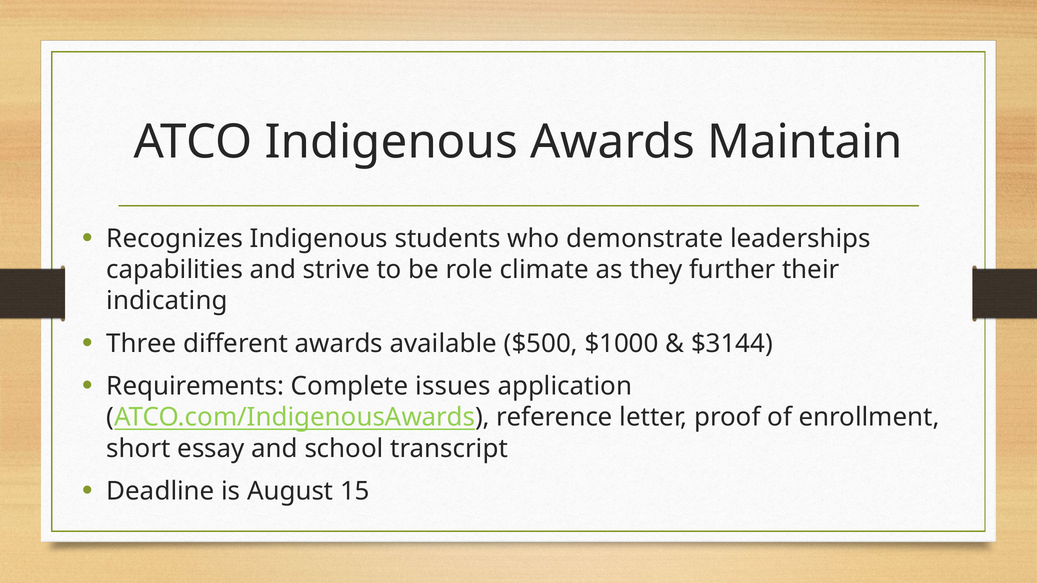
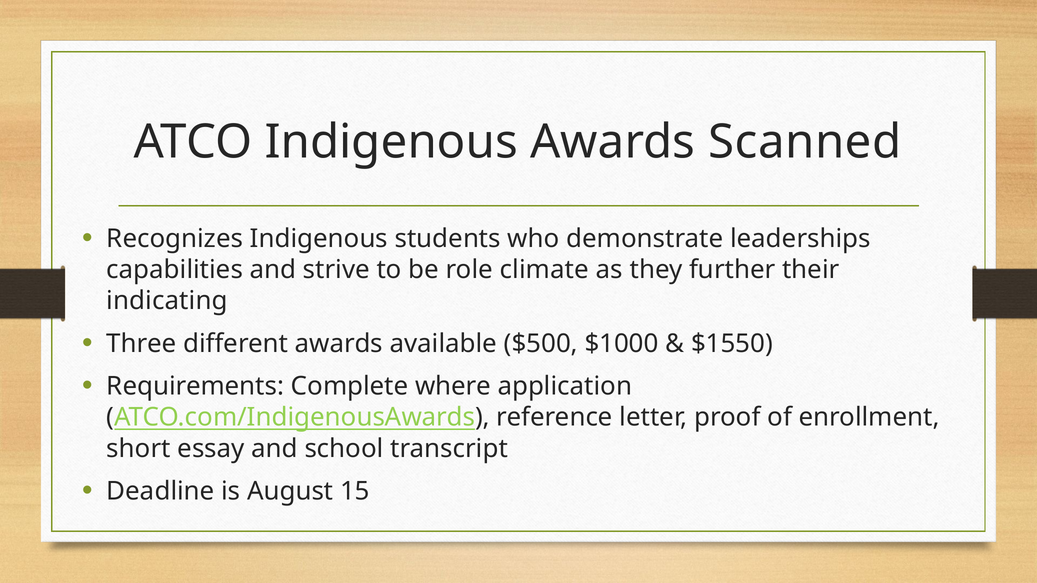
Maintain: Maintain -> Scanned
$3144: $3144 -> $1550
issues: issues -> where
